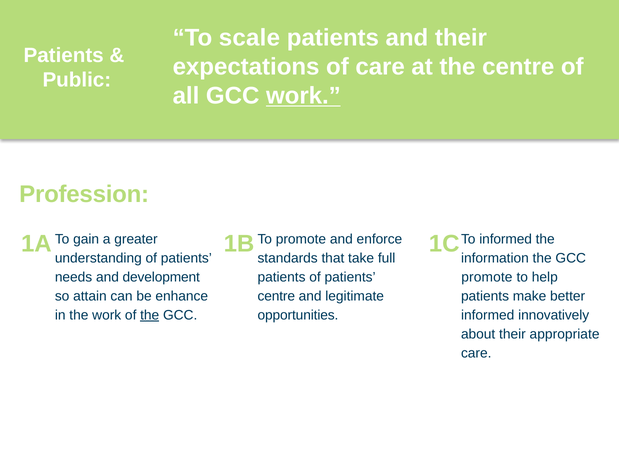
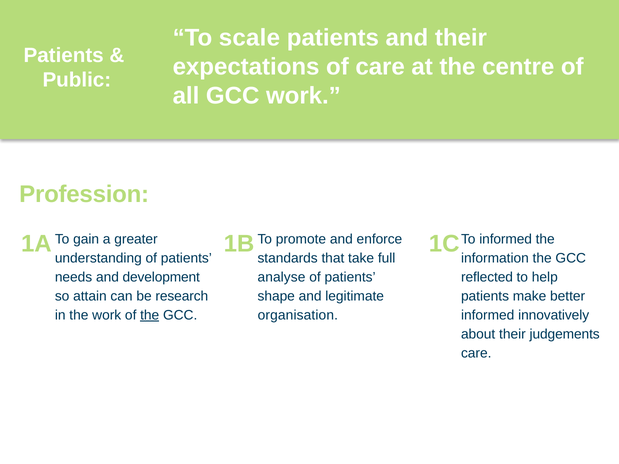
work at (303, 96) underline: present -> none
patients at (282, 277): patients -> analyse
promote at (487, 277): promote -> reflected
enhance: enhance -> research
centre at (276, 296): centre -> shape
opportunities: opportunities -> organisation
appropriate: appropriate -> judgements
